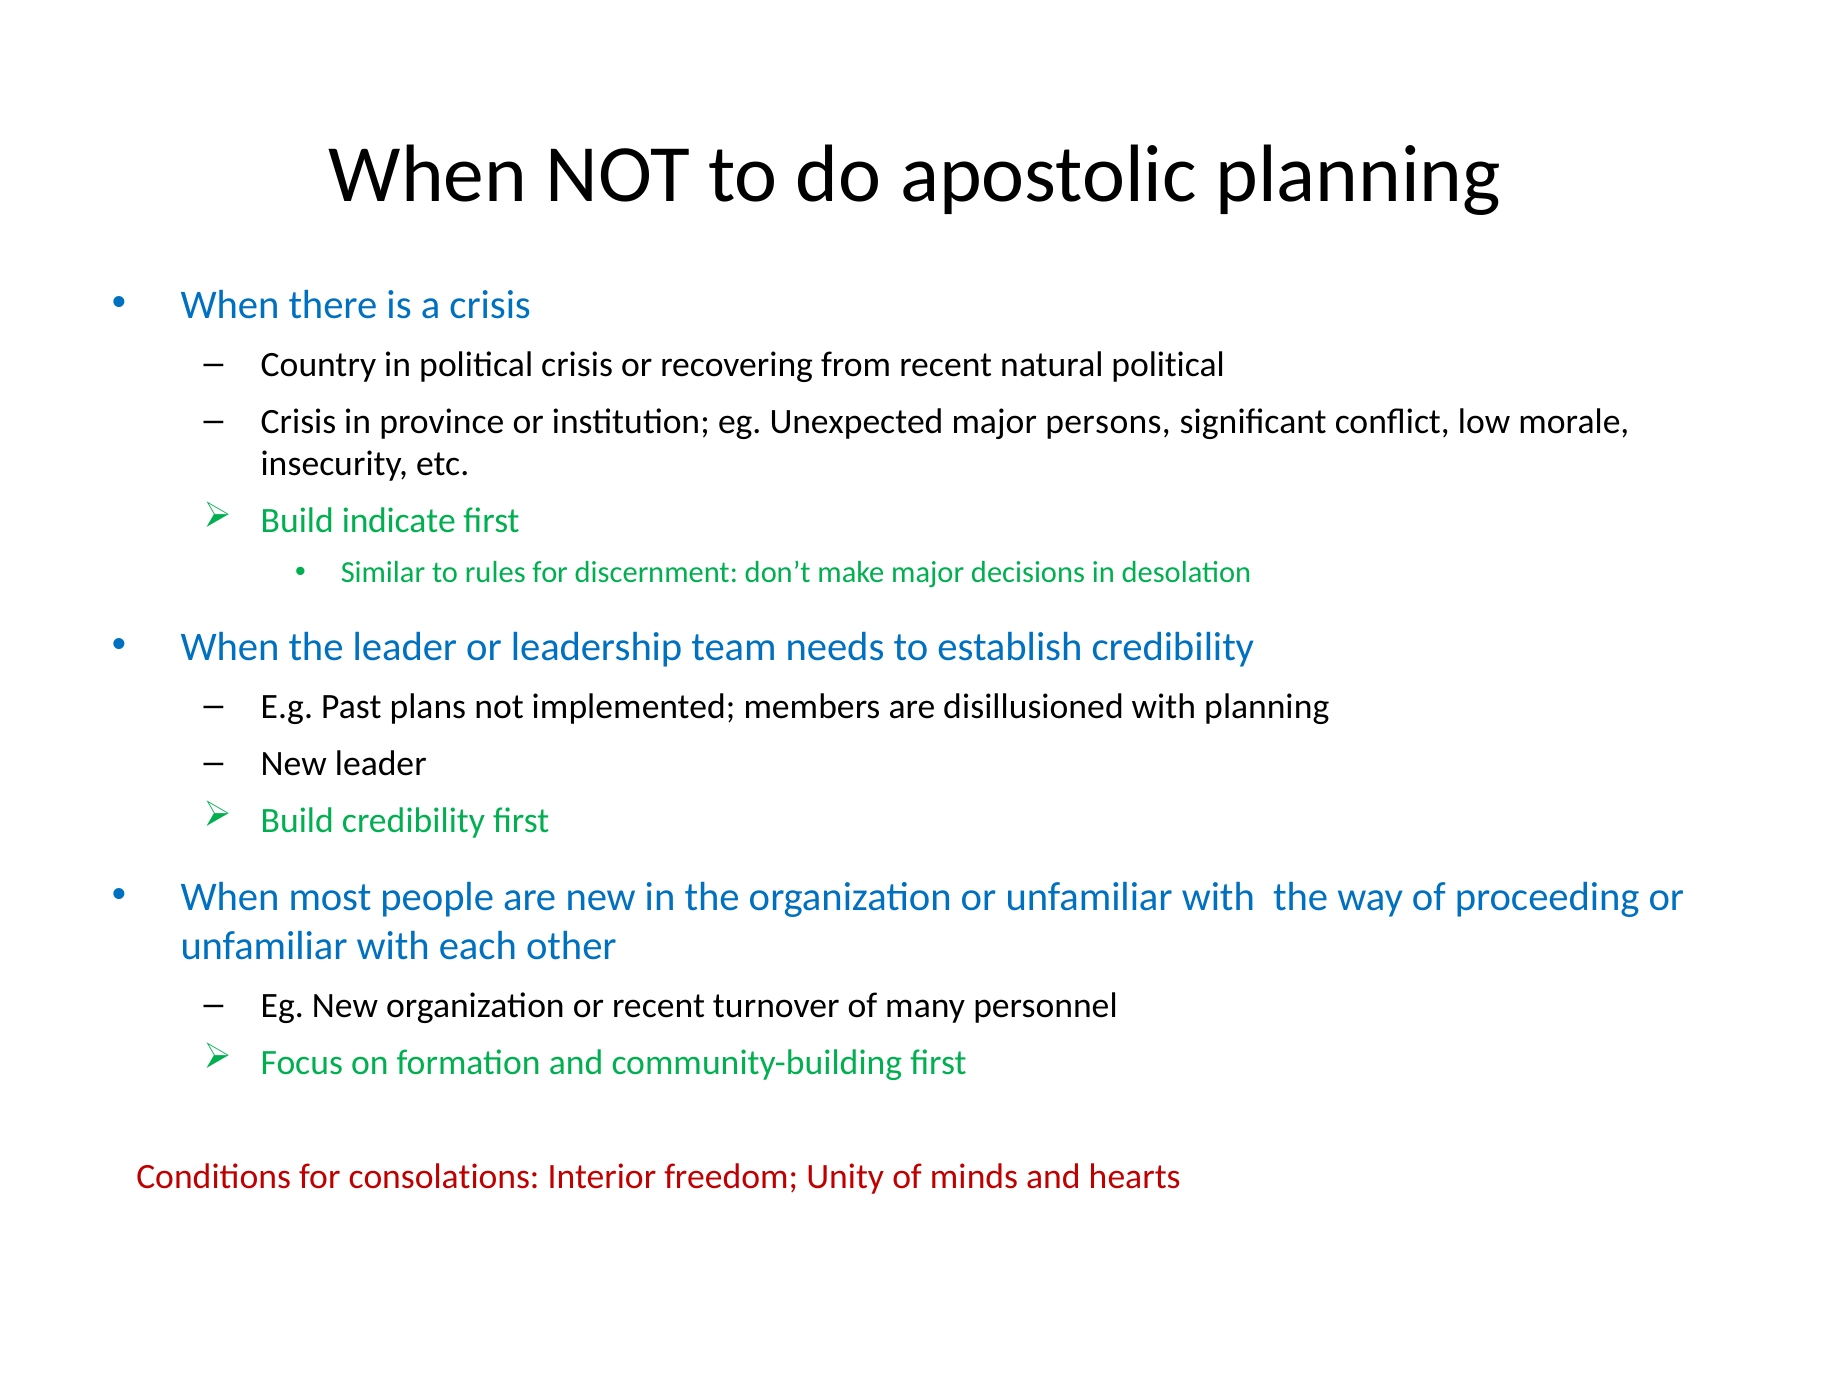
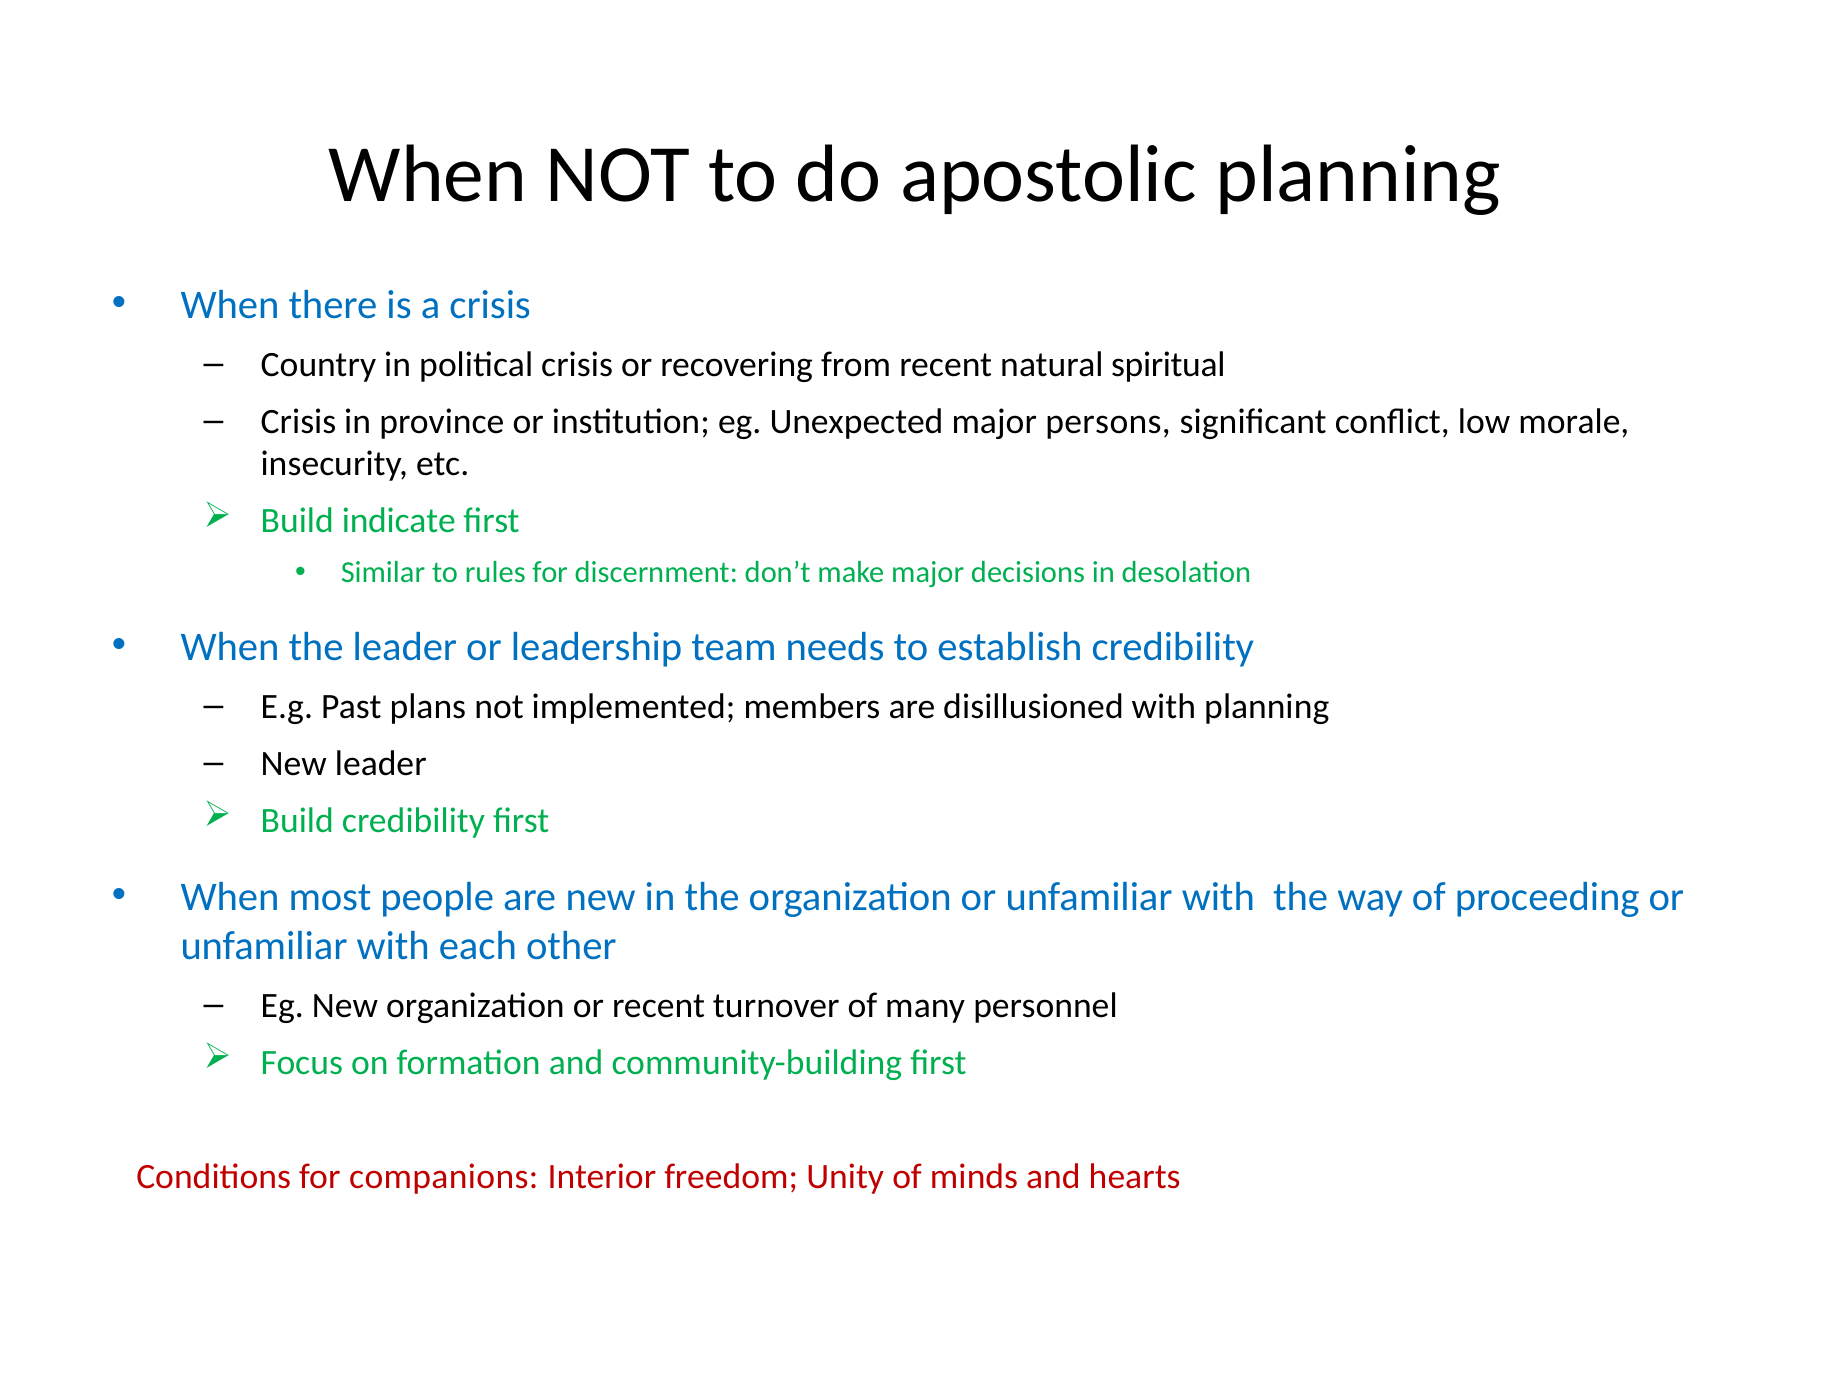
natural political: political -> spiritual
consolations: consolations -> companions
